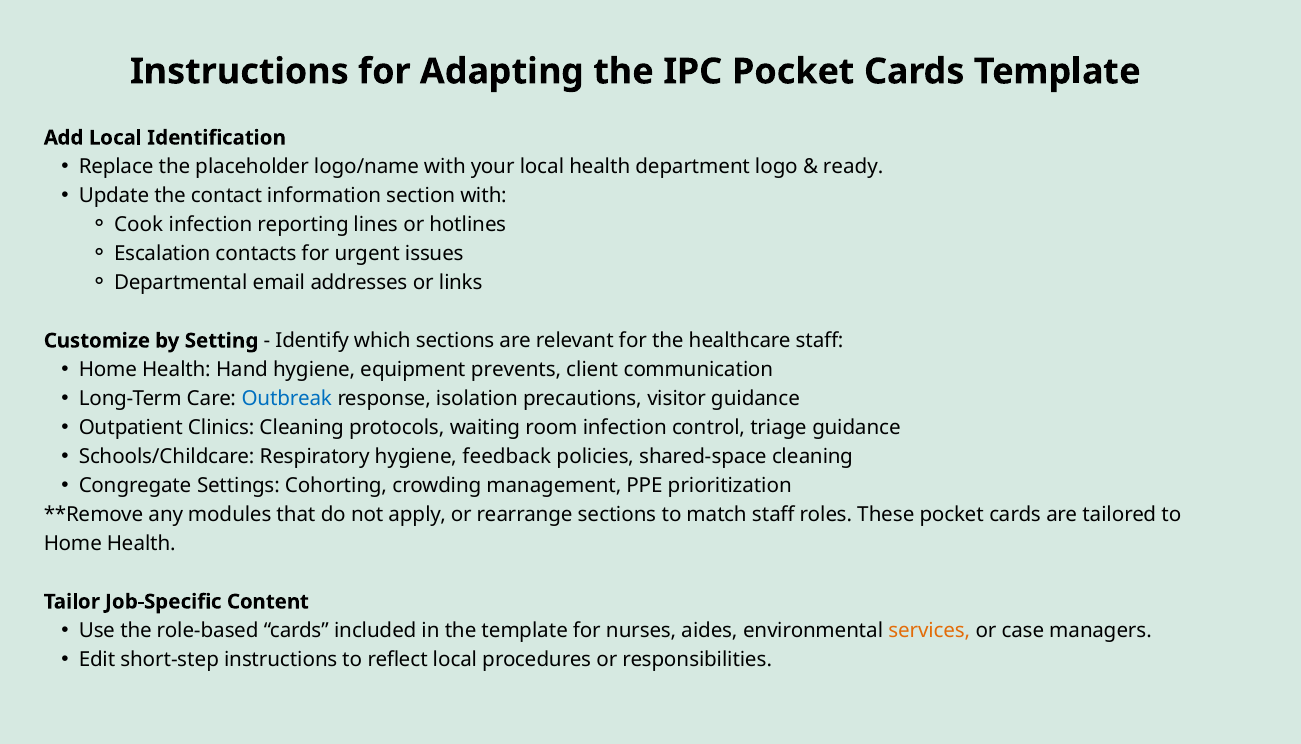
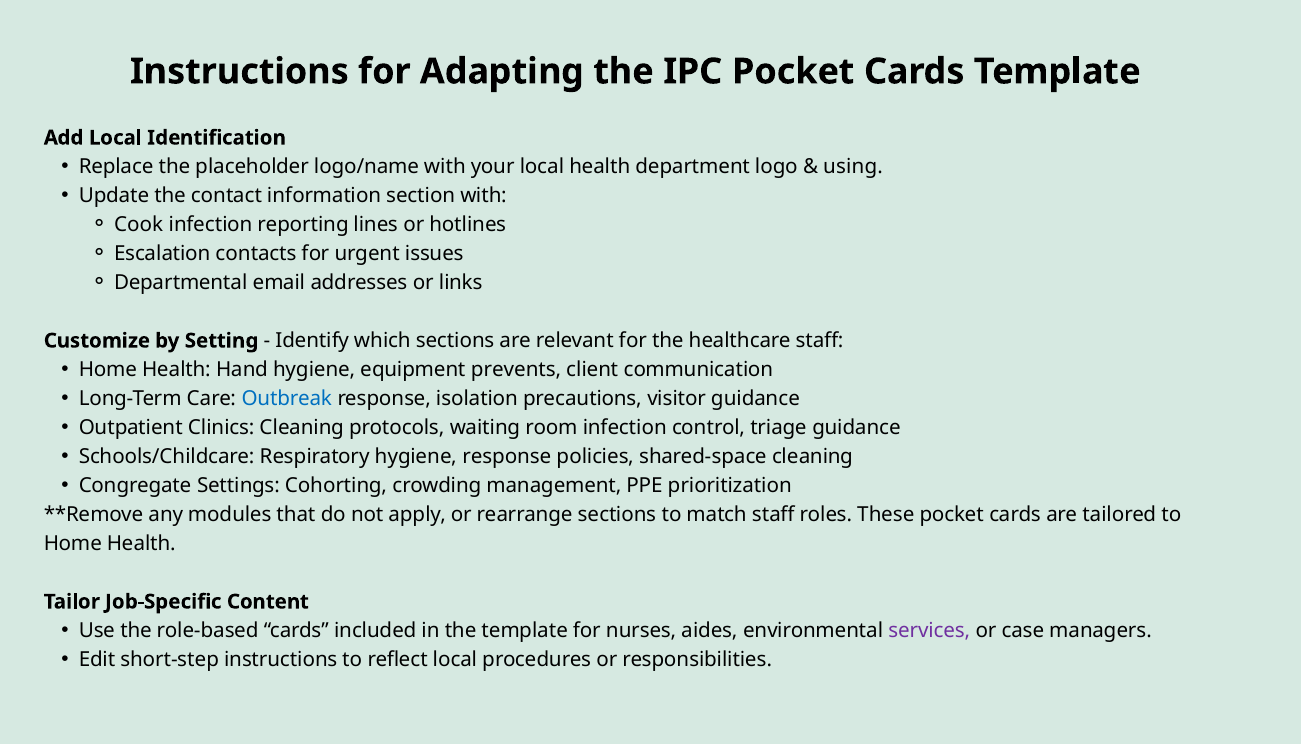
ready: ready -> using
hygiene feedback: feedback -> response
services colour: orange -> purple
